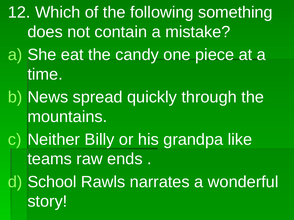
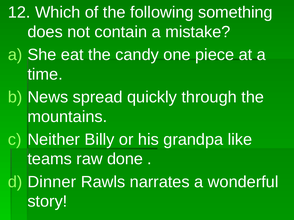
ends: ends -> done
School: School -> Dinner
